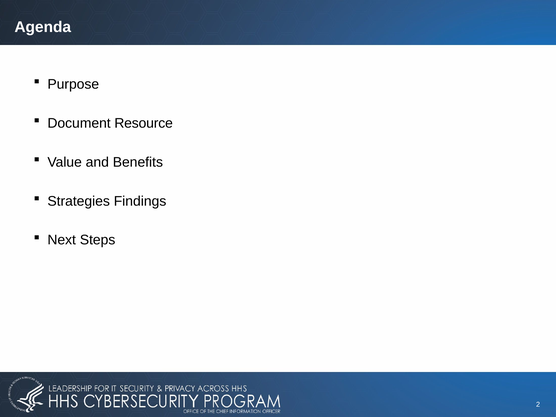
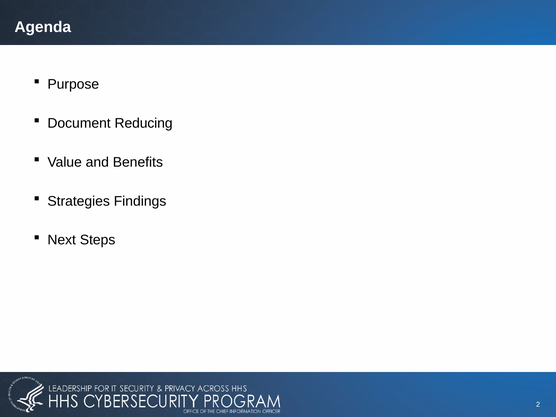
Resource: Resource -> Reducing
